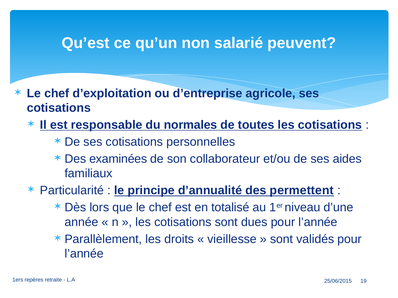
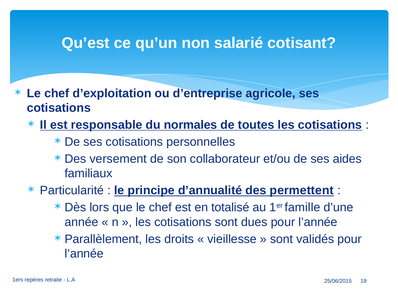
peuvent: peuvent -> cotisant
examinées: examinées -> versement
niveau: niveau -> famille
